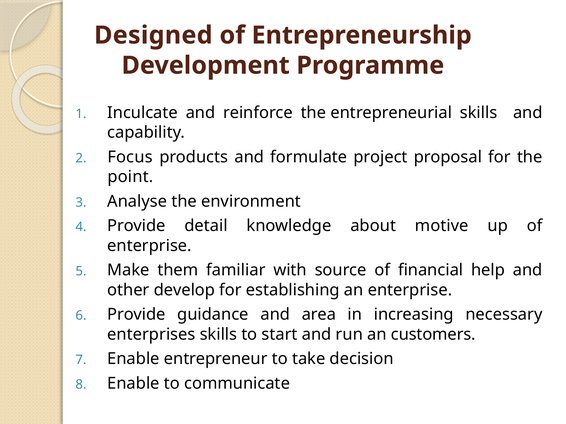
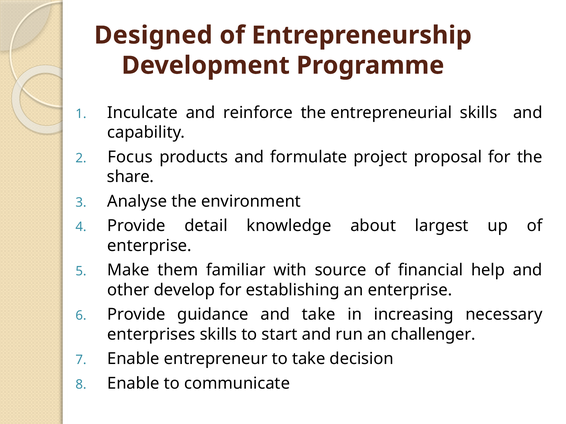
point: point -> share
motive: motive -> largest
and area: area -> take
customers: customers -> challenger
